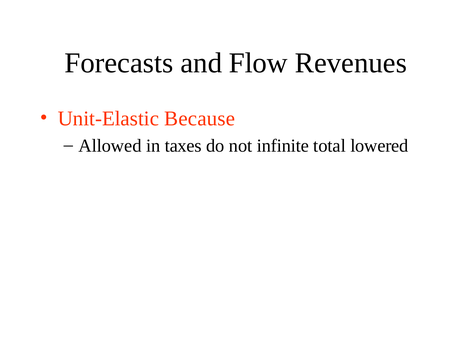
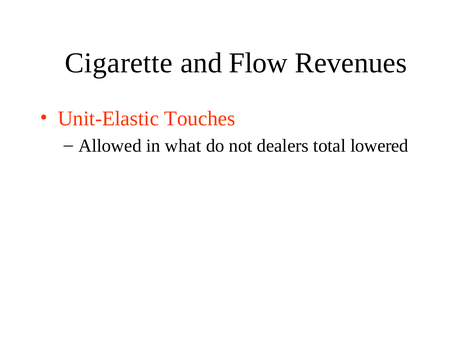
Forecasts: Forecasts -> Cigarette
Because: Because -> Touches
taxes: taxes -> what
infinite: infinite -> dealers
